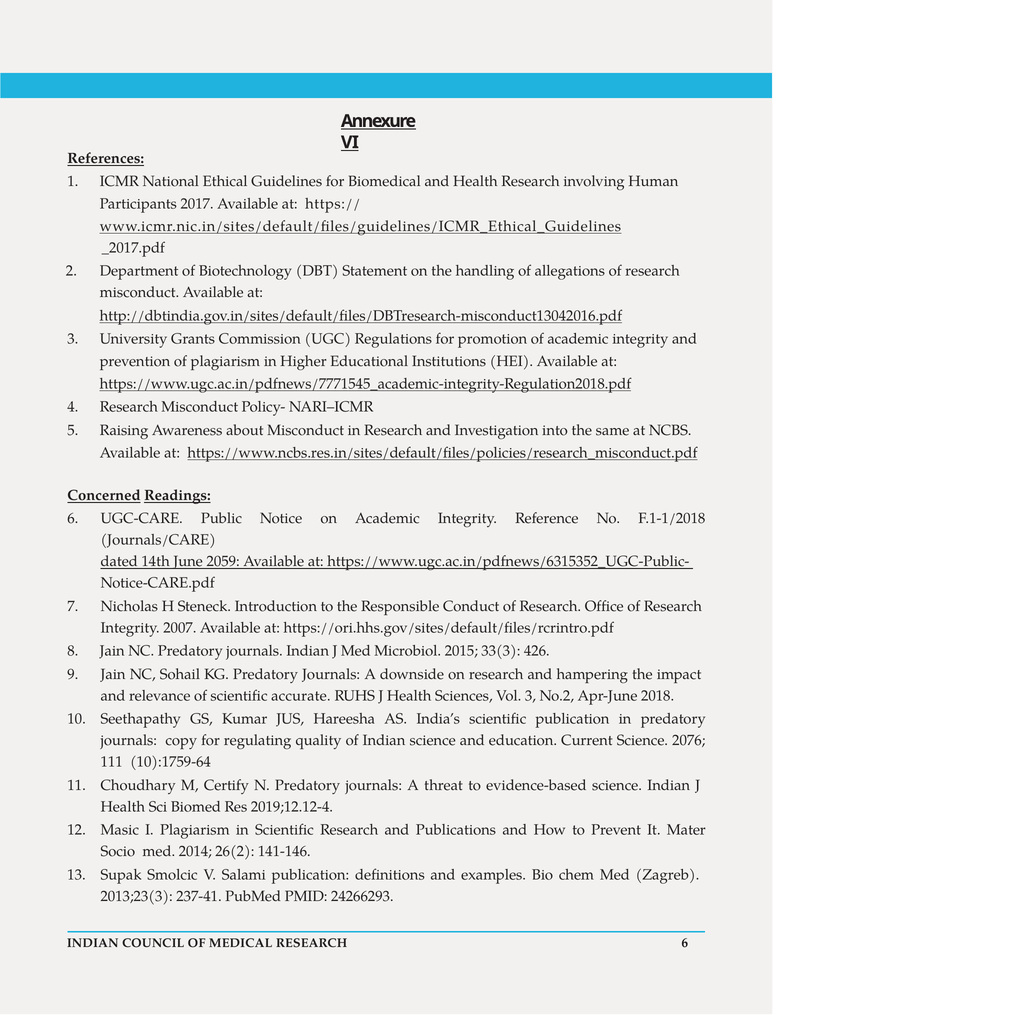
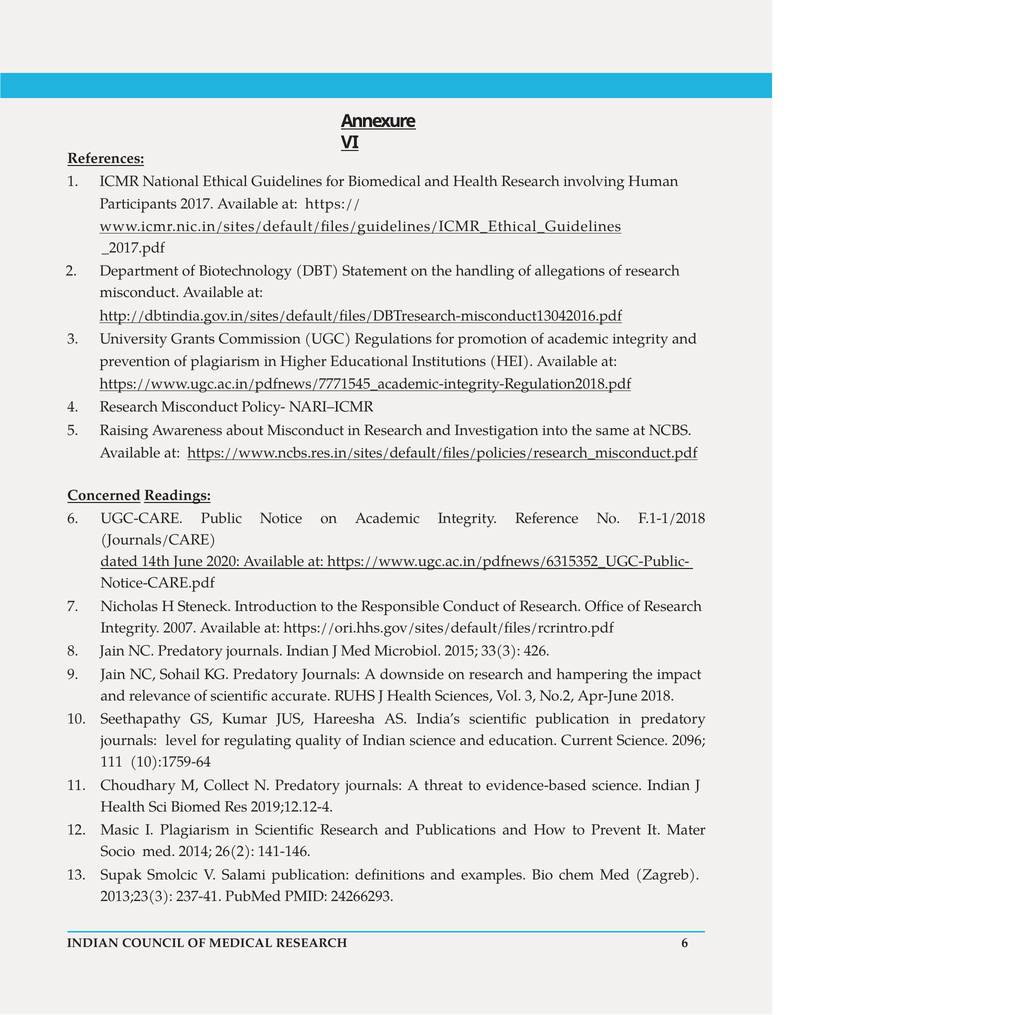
2059: 2059 -> 2020
copy: copy -> level
2076: 2076 -> 2096
Certify: Certify -> Collect
